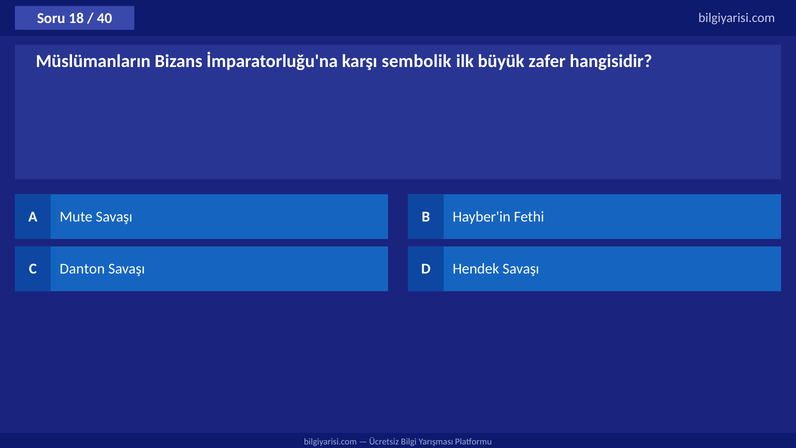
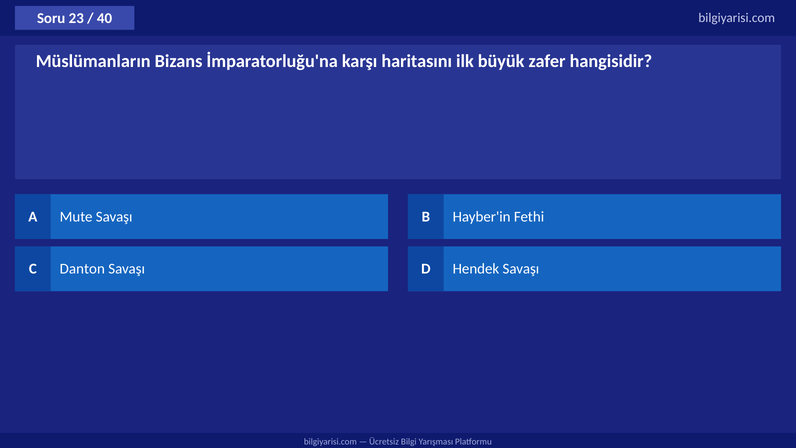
18: 18 -> 23
sembolik: sembolik -> haritasını
